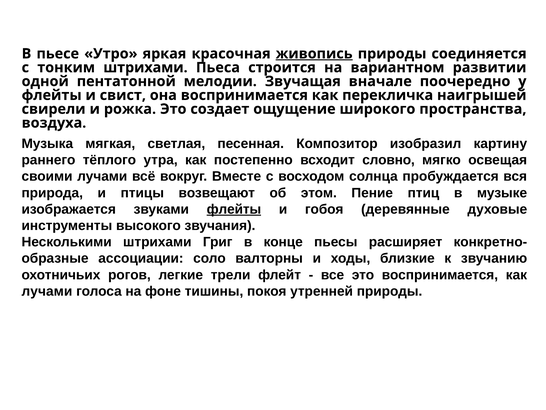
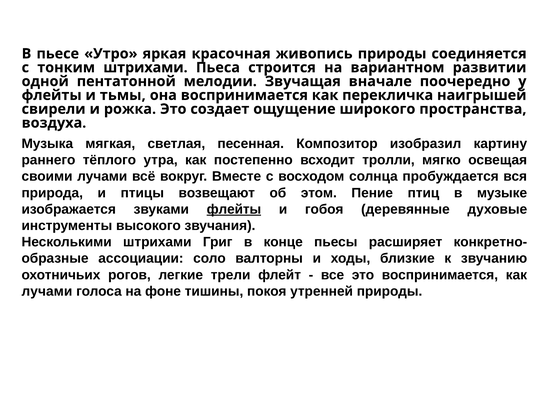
живопись underline: present -> none
свист: свист -> тьмы
словно: словно -> тролли
